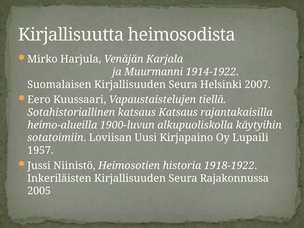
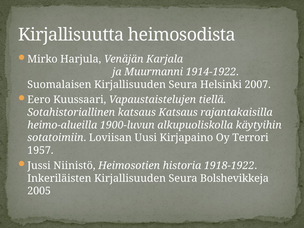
Lupaili: Lupaili -> Terrori
Rajakonnussa: Rajakonnussa -> Bolshevikkeja
